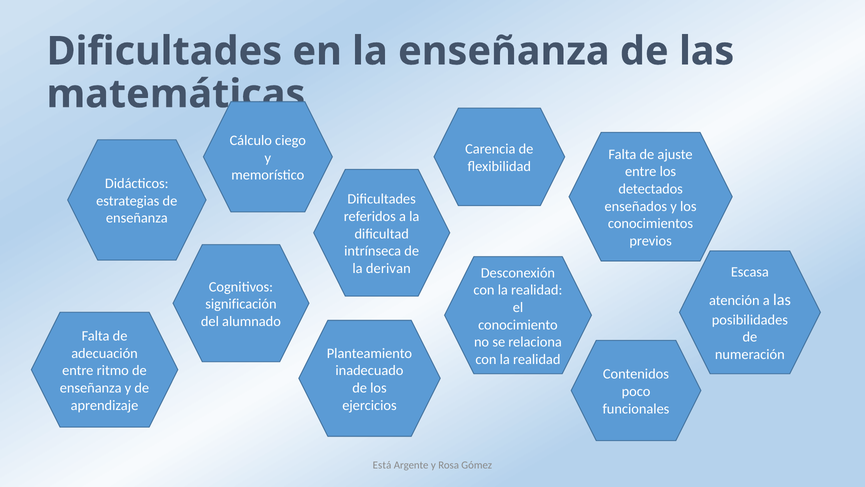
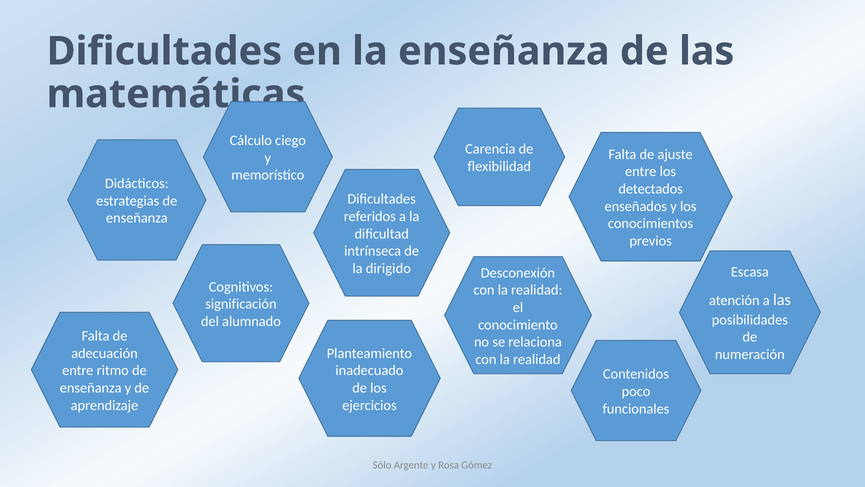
derivan: derivan -> dirigido
Está: Está -> Sólo
